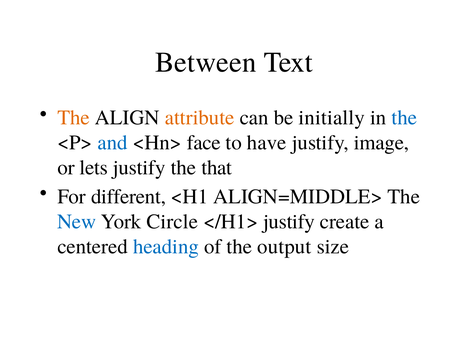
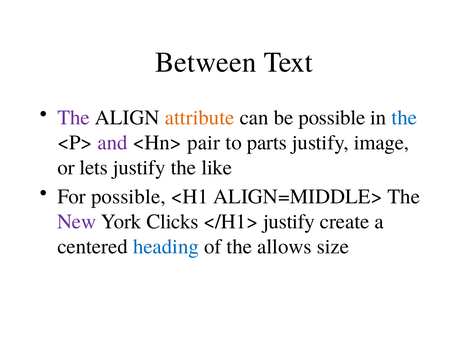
The at (74, 118) colour: orange -> purple
be initially: initially -> possible
and colour: blue -> purple
face: face -> pair
have: have -> parts
that: that -> like
For different: different -> possible
New colour: blue -> purple
Circle: Circle -> Clicks
output: output -> allows
